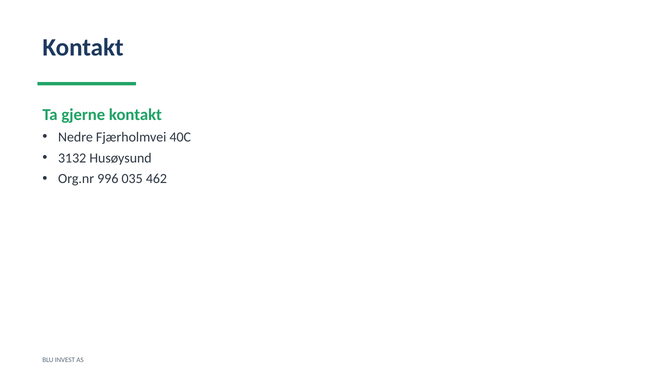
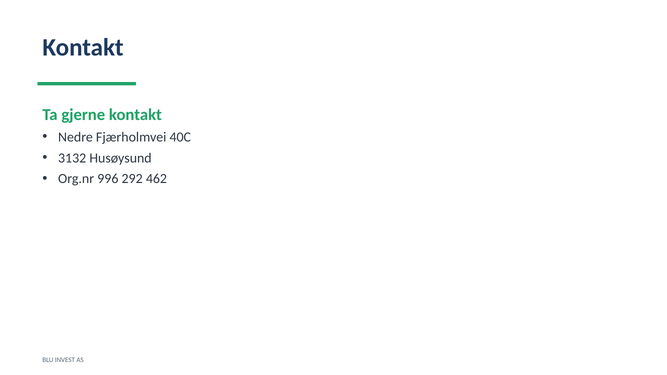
035: 035 -> 292
